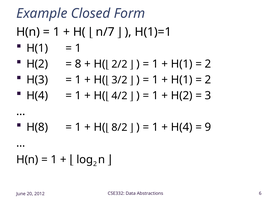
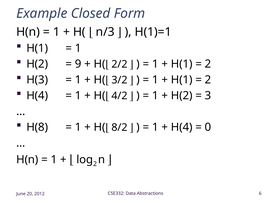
n/7: n/7 -> n/3
8: 8 -> 9
9: 9 -> 0
